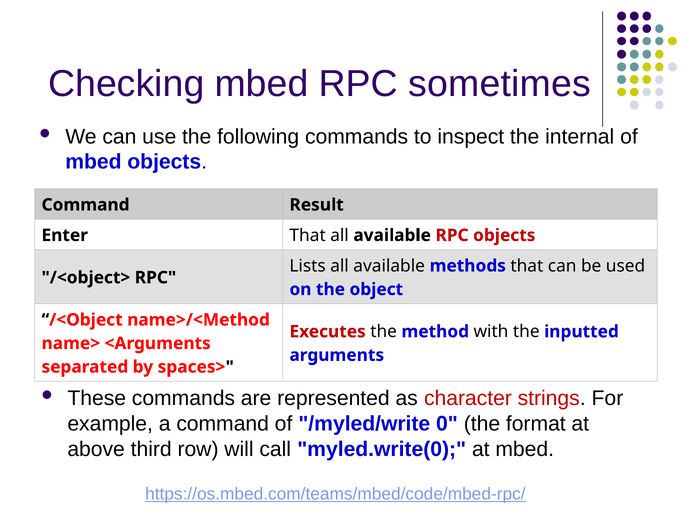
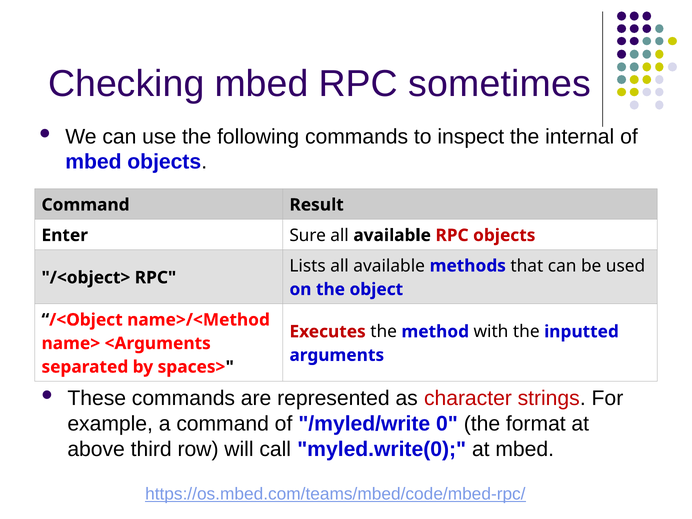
Enter That: That -> Sure
